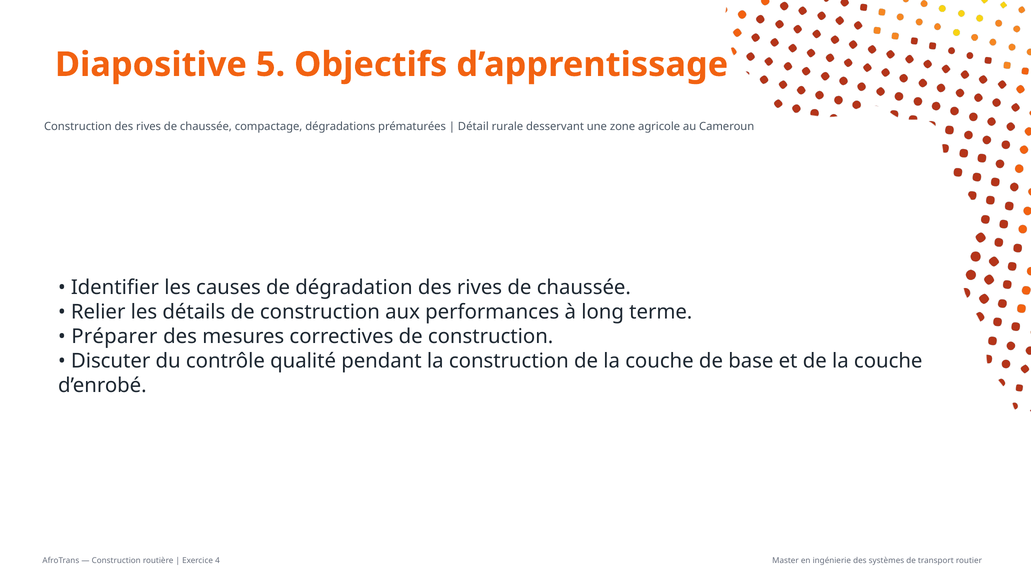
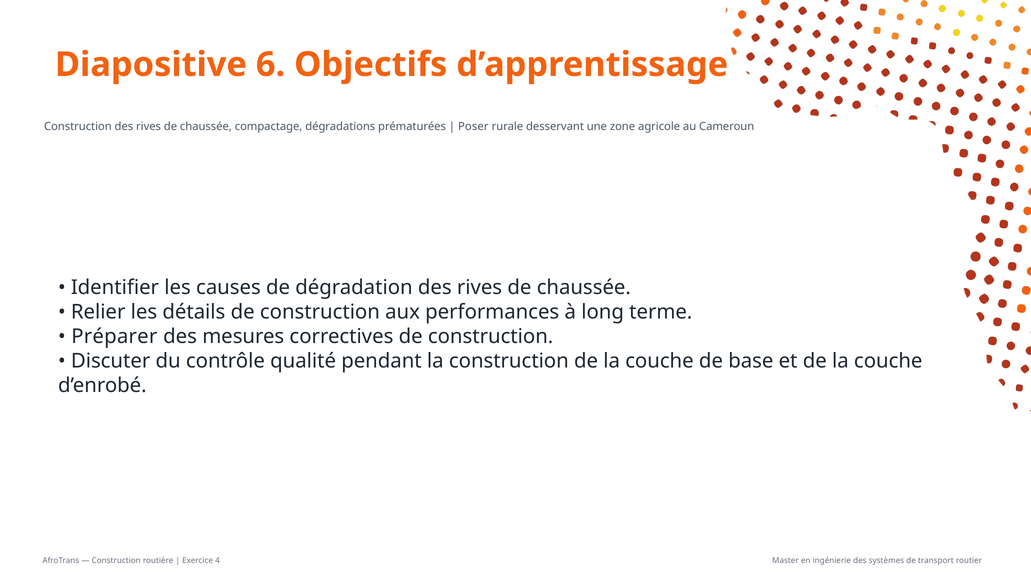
5: 5 -> 6
Détail: Détail -> Poser
